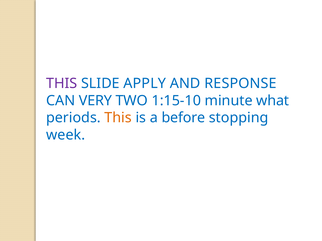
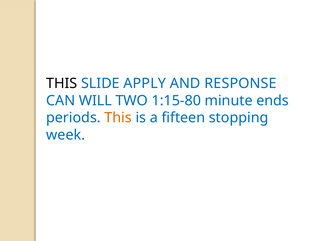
THIS at (62, 84) colour: purple -> black
VERY: VERY -> WILL
1:15-10: 1:15-10 -> 1:15-80
what: what -> ends
before: before -> fifteen
